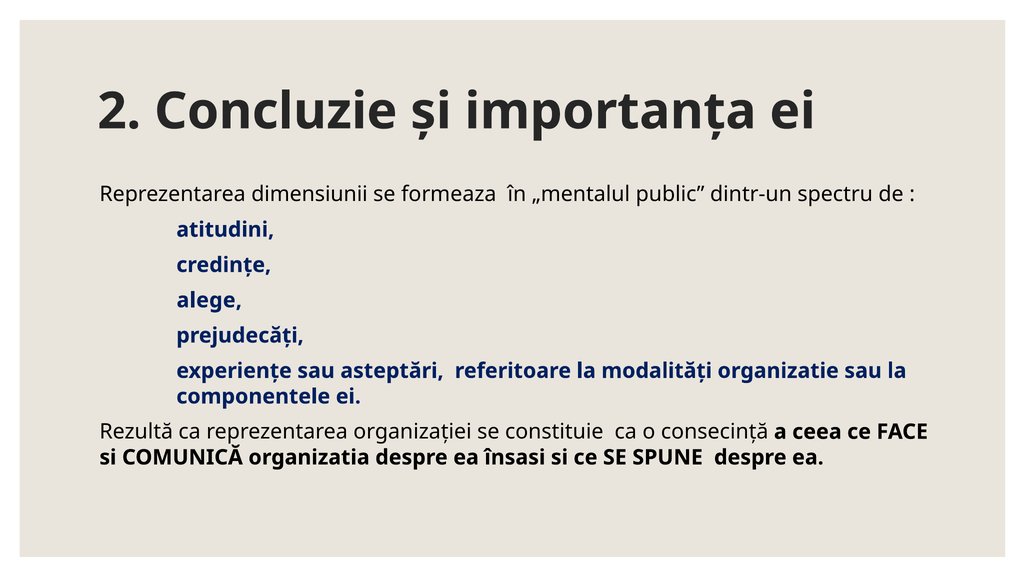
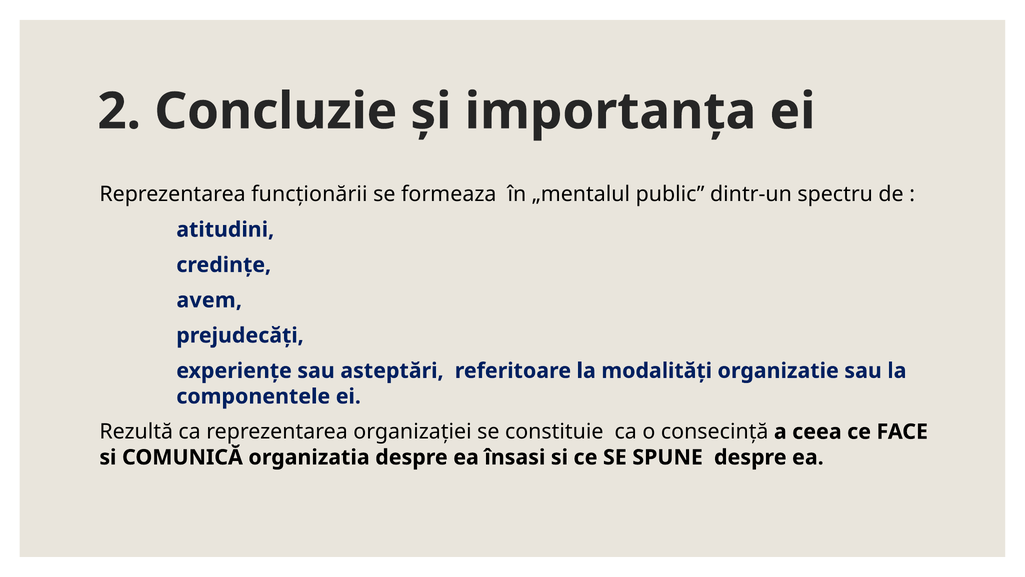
dimensiunii: dimensiunii -> funcționării
alege: alege -> avem
